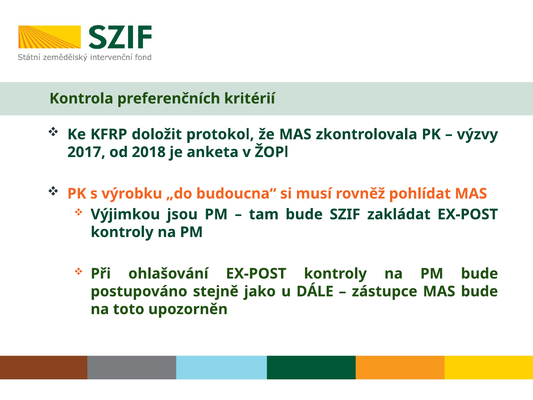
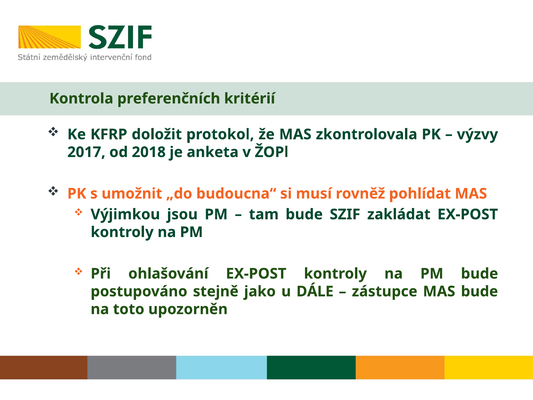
výrobku: výrobku -> umožnit
